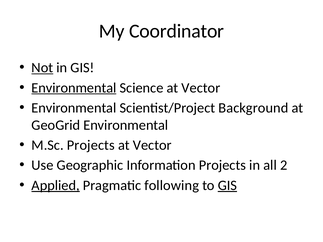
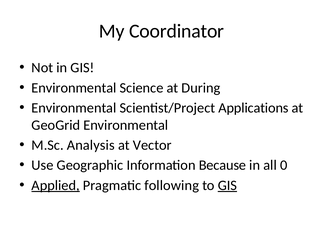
Not underline: present -> none
Environmental at (74, 88) underline: present -> none
Science at Vector: Vector -> During
Background: Background -> Applications
M.Sc Projects: Projects -> Analysis
Information Projects: Projects -> Because
2: 2 -> 0
